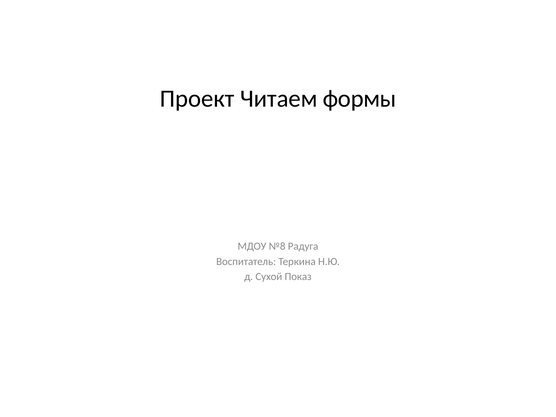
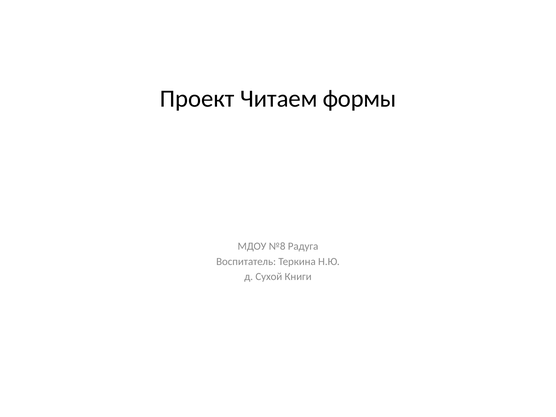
Показ: Показ -> Книги
